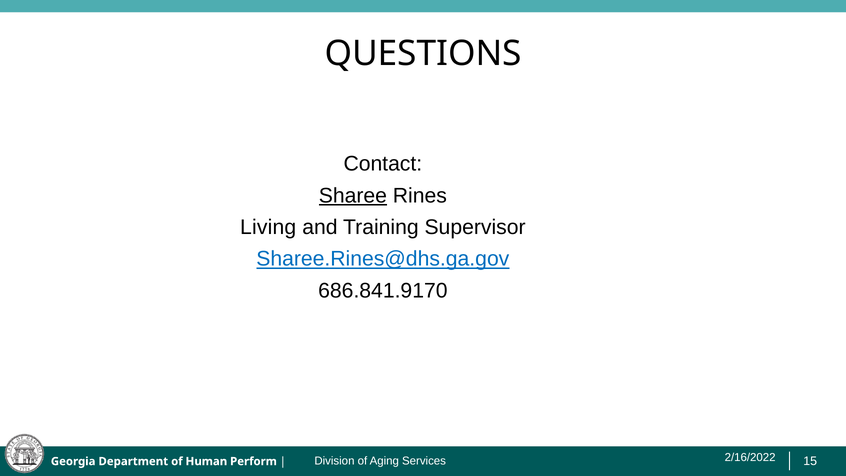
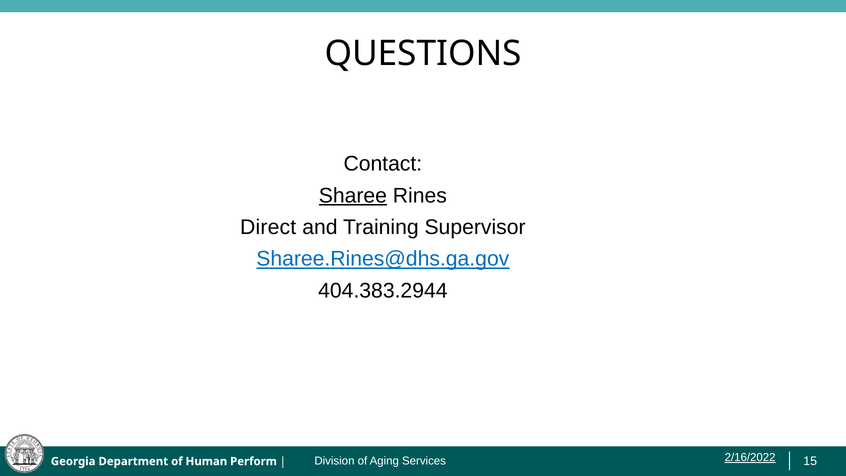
Living: Living -> Direct
686.841.9170: 686.841.9170 -> 404.383.2944
2/16/2022 underline: none -> present
